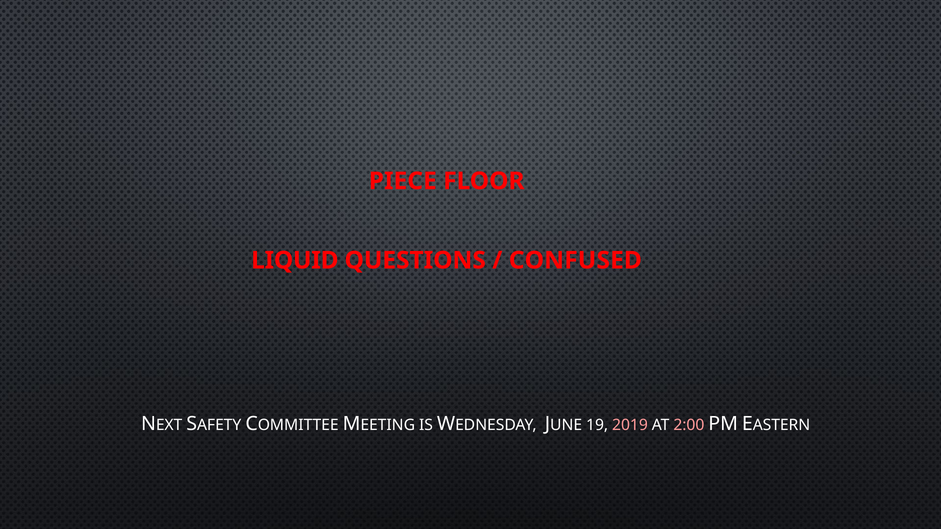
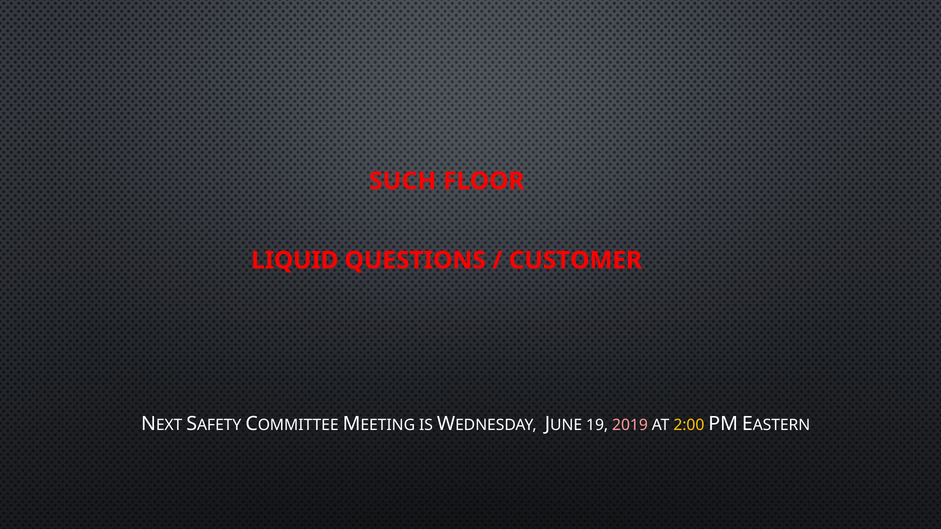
PIECE: PIECE -> SUCH
CONFUSED: CONFUSED -> CUSTOMER
2:00 colour: pink -> yellow
